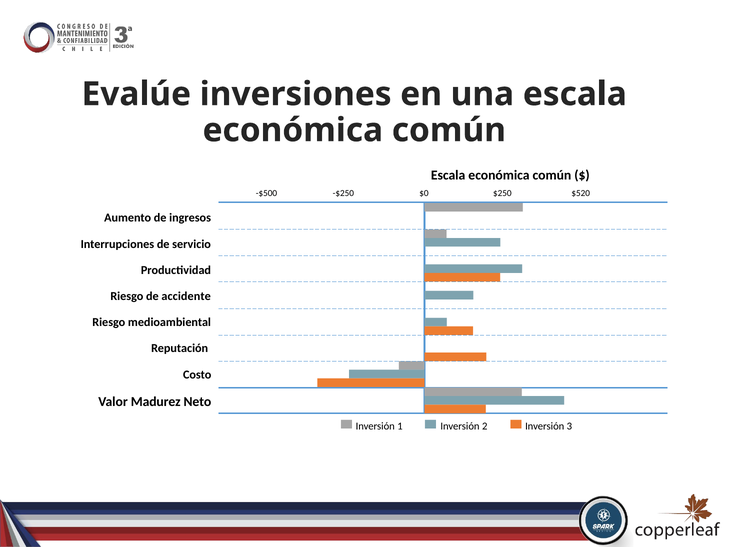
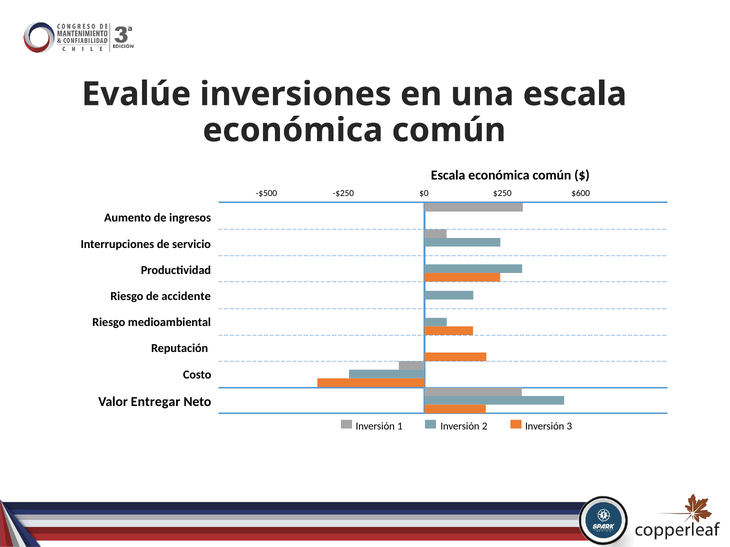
$520: $520 -> $600
Madurez: Madurez -> Entregar
